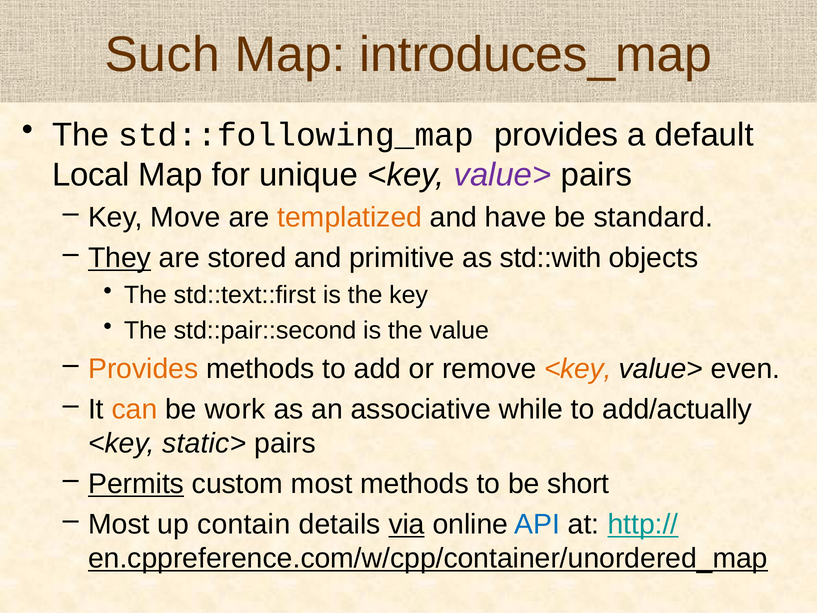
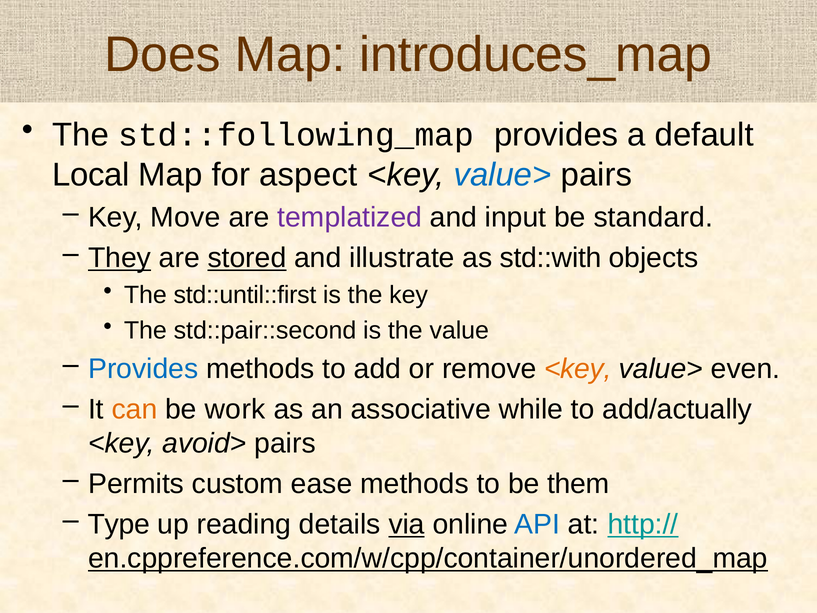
Such: Such -> Does
unique: unique -> aspect
value> at (503, 175) colour: purple -> blue
templatized colour: orange -> purple
have: have -> input
stored underline: none -> present
primitive: primitive -> illustrate
std::text::first: std::text::first -> std::until::first
Provides at (143, 369) colour: orange -> blue
static>: static> -> avoid>
Permits underline: present -> none
custom most: most -> ease
short: short -> them
Most at (119, 524): Most -> Type
contain: contain -> reading
